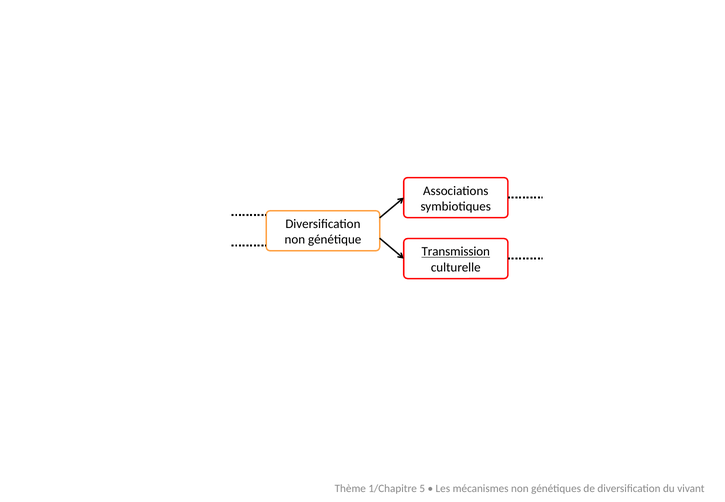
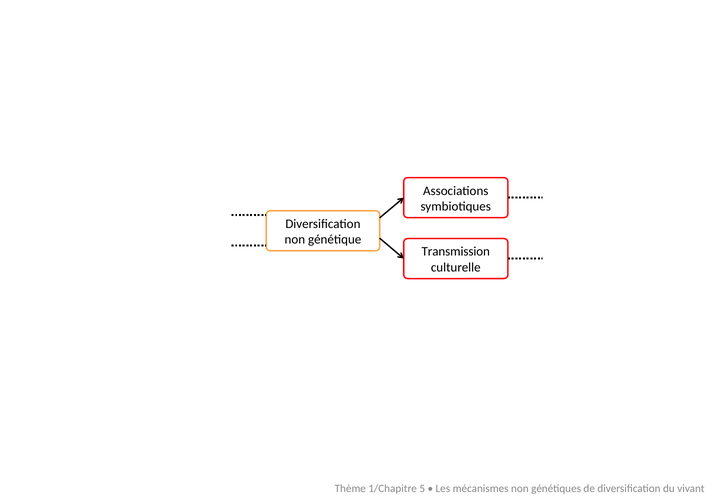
Transmission underline: present -> none
